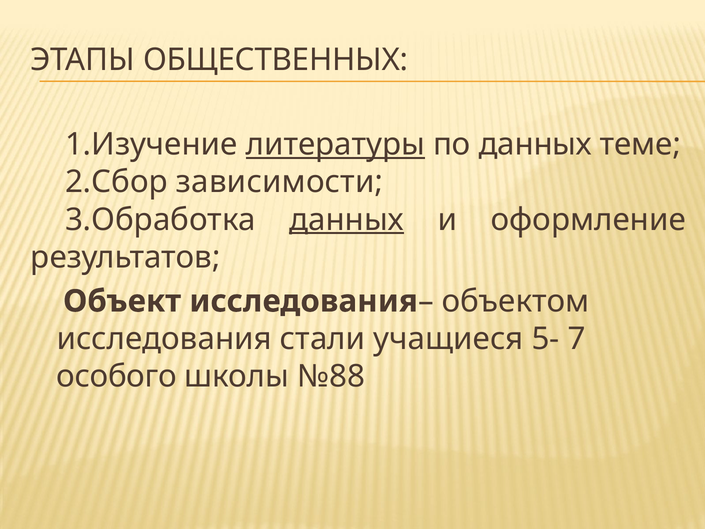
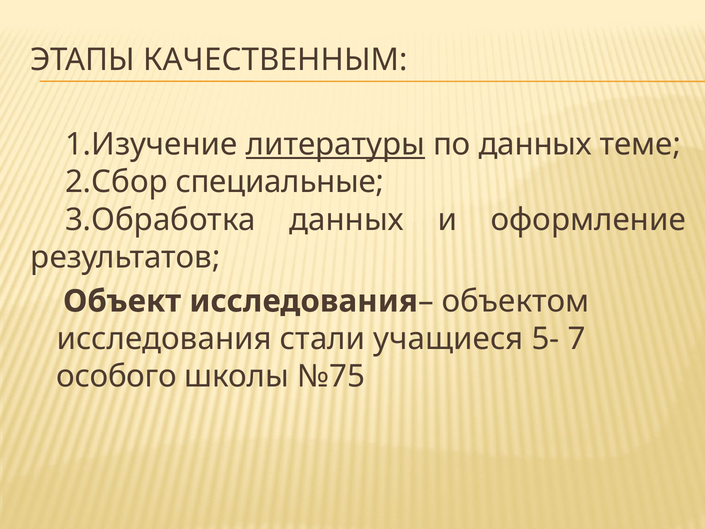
ОБЩЕСТВЕННЫХ: ОБЩЕСТВЕННЫХ -> КАЧЕСТВЕННЫМ
зависимости: зависимости -> специальные
данных at (347, 220) underline: present -> none
№88: №88 -> №75
